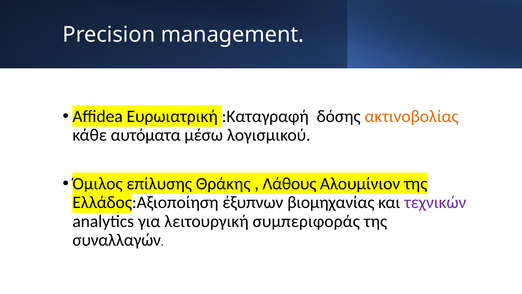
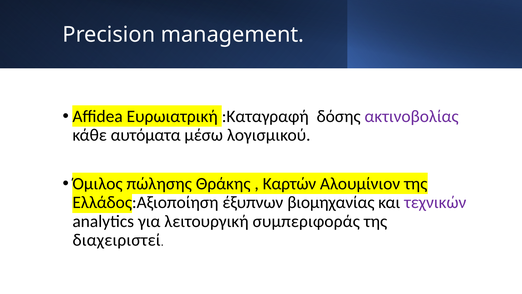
ακτινοβολίας colour: orange -> purple
επίλυσης: επίλυσης -> πώλησης
Λάθους: Λάθους -> Καρτών
συναλλαγών: συναλλαγών -> διαχειριστεί
